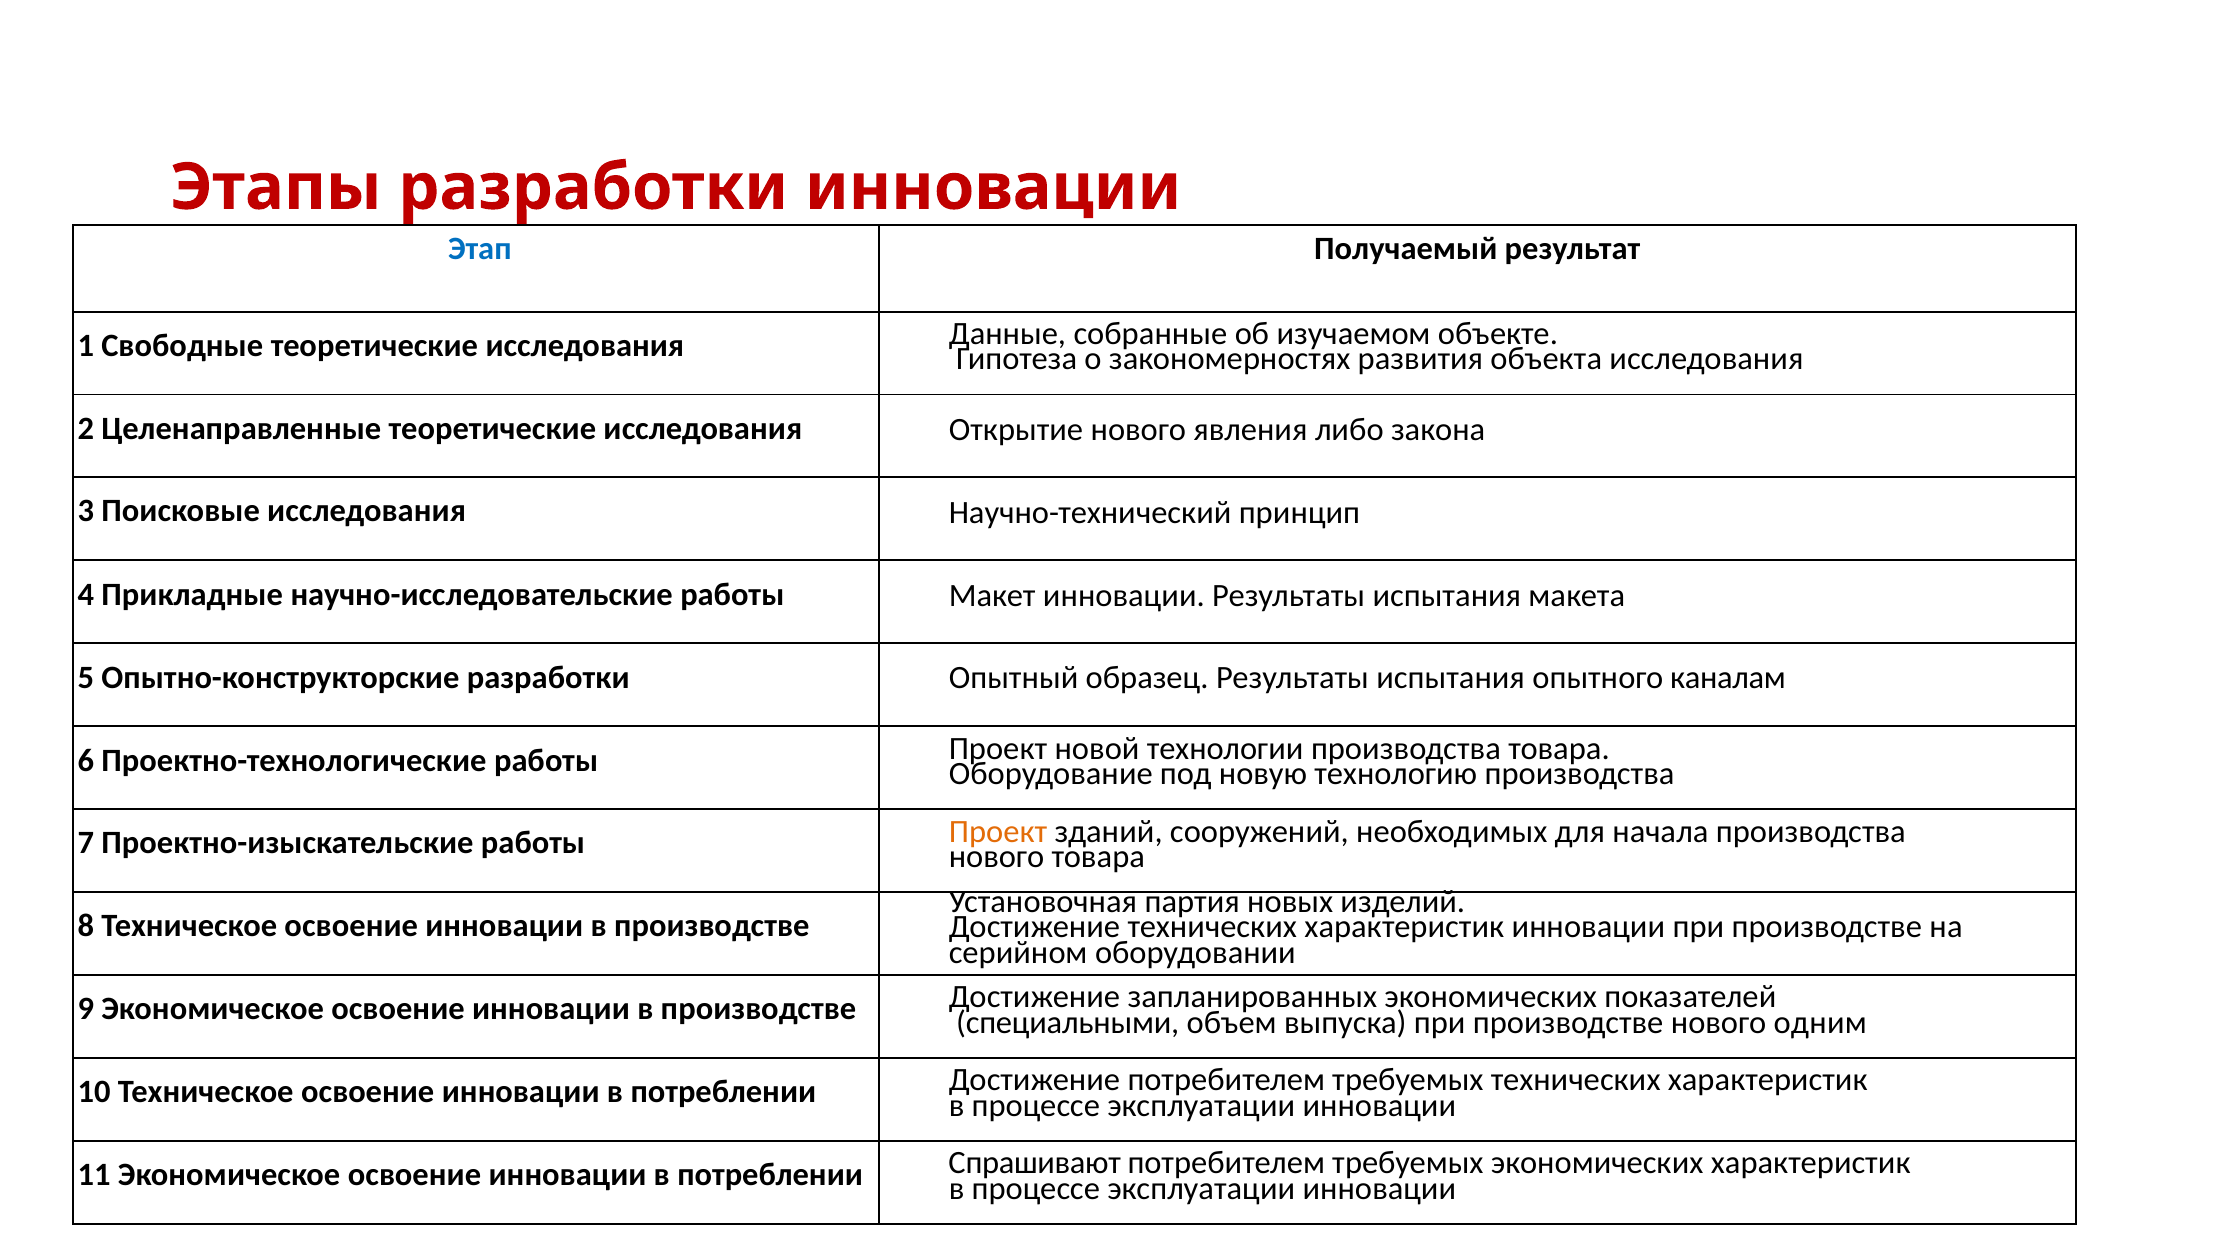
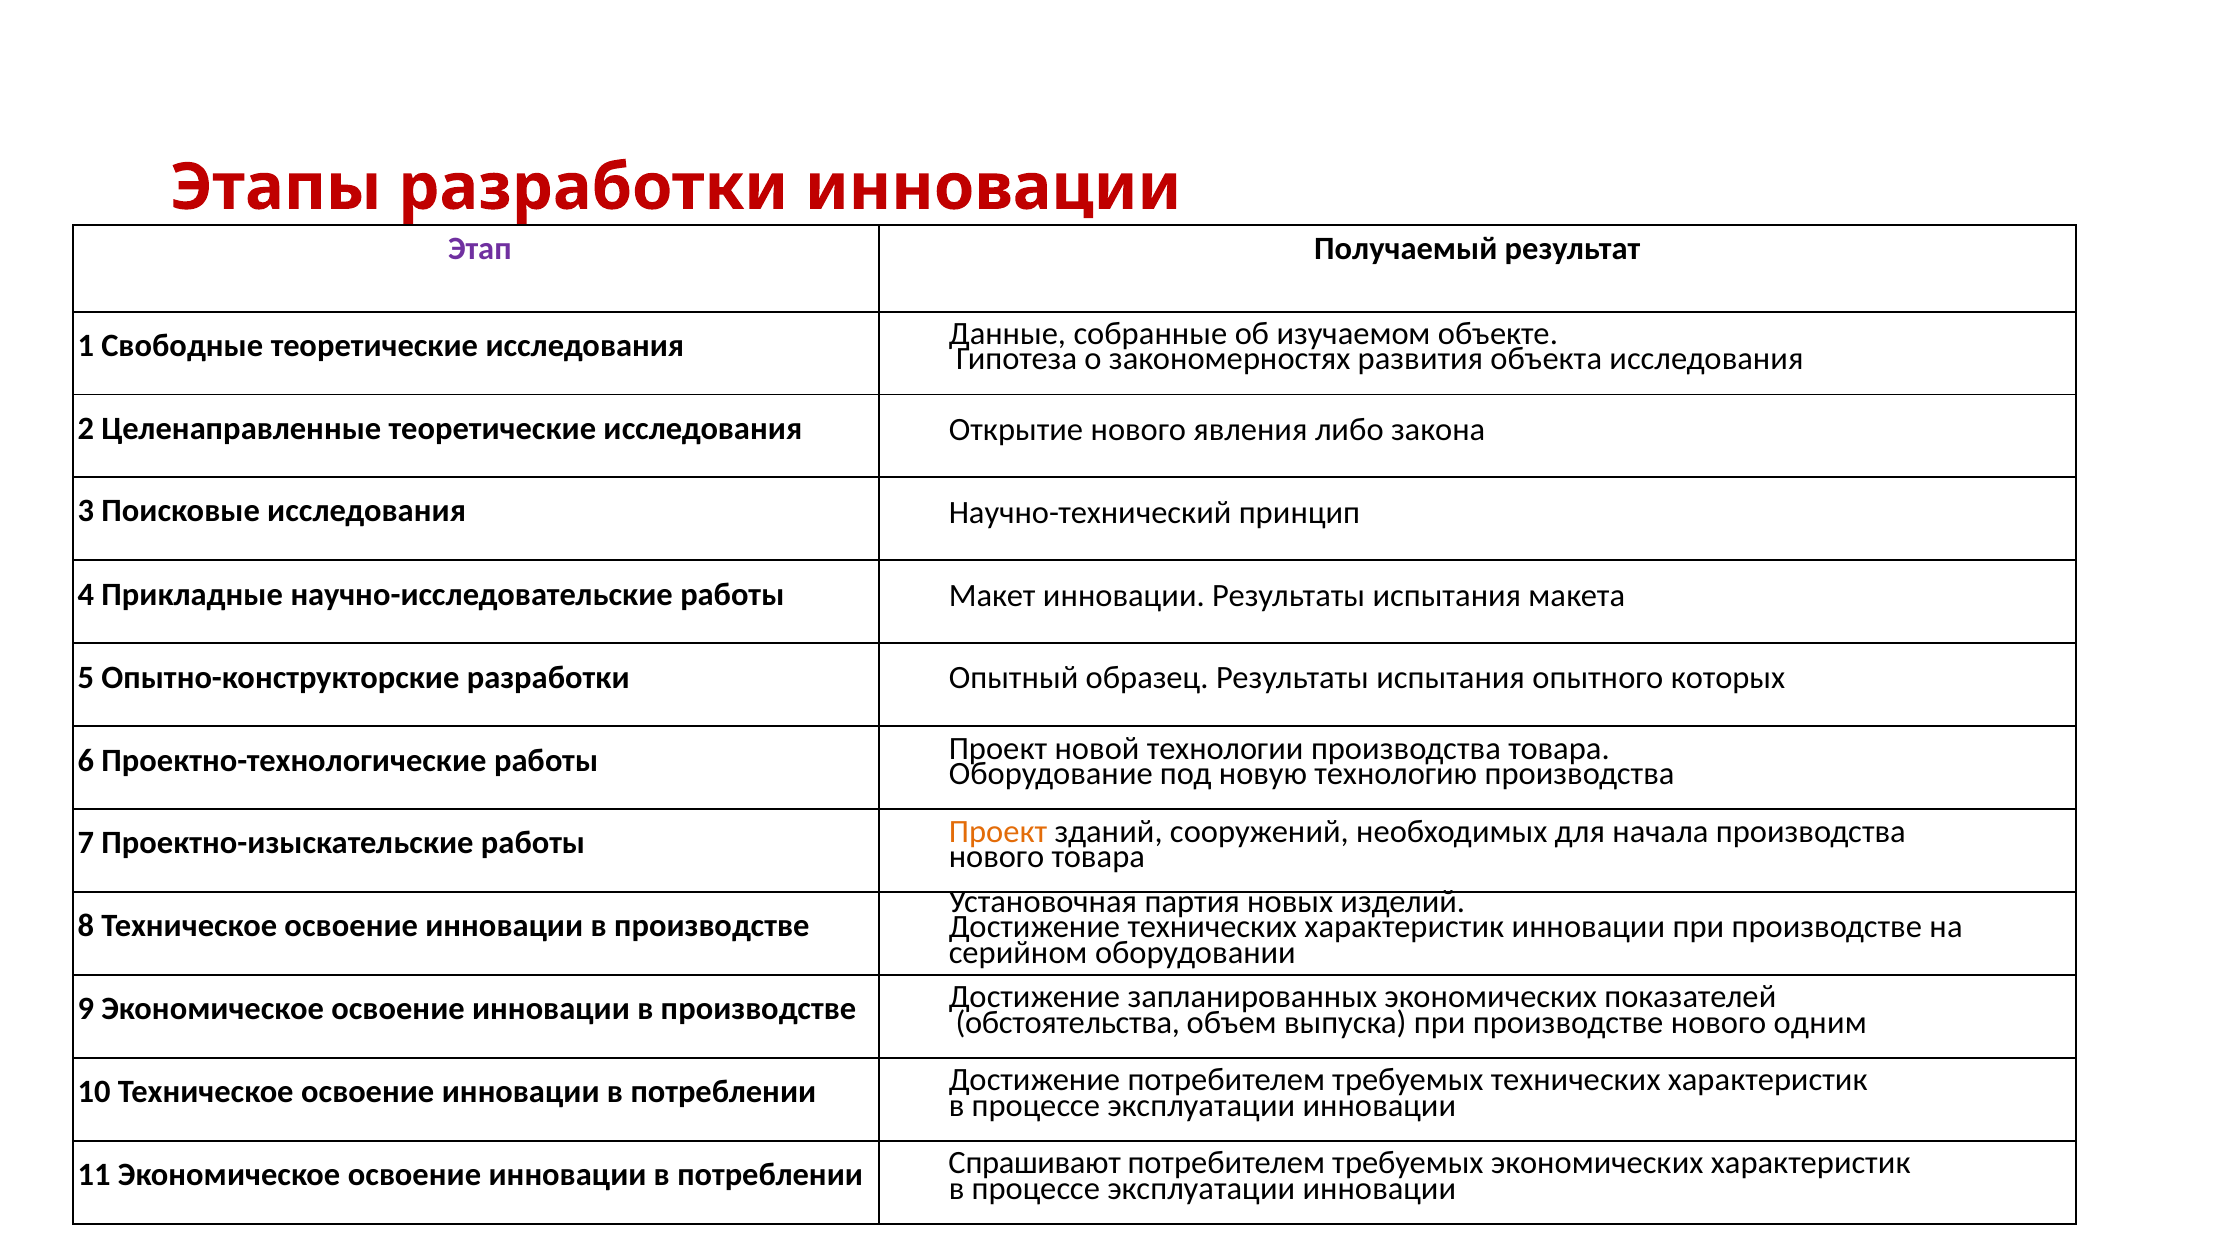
Этап colour: blue -> purple
каналам: каналам -> которых
специальными: специальными -> обстоятельства
